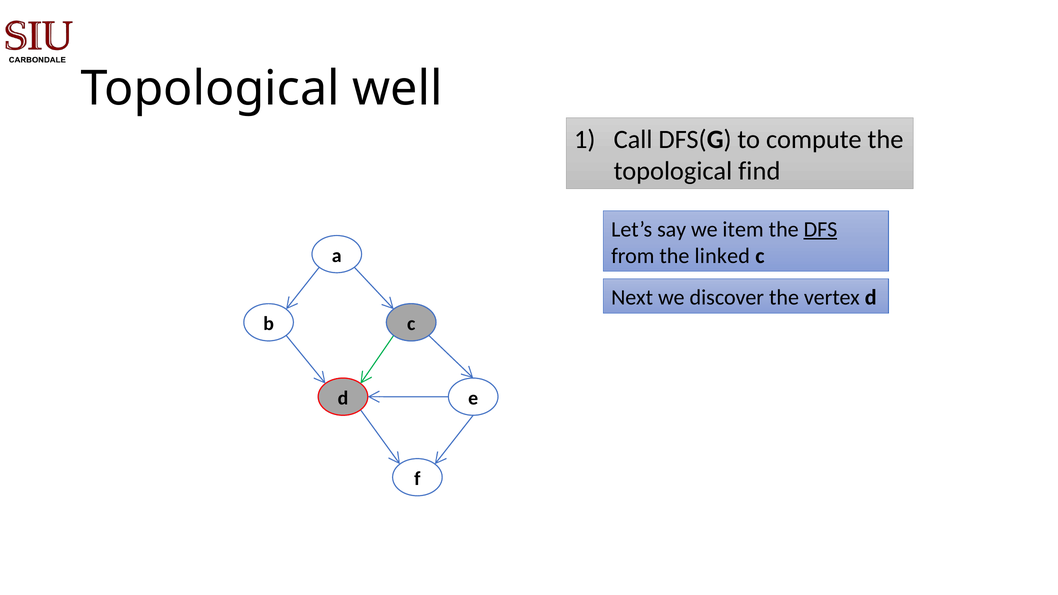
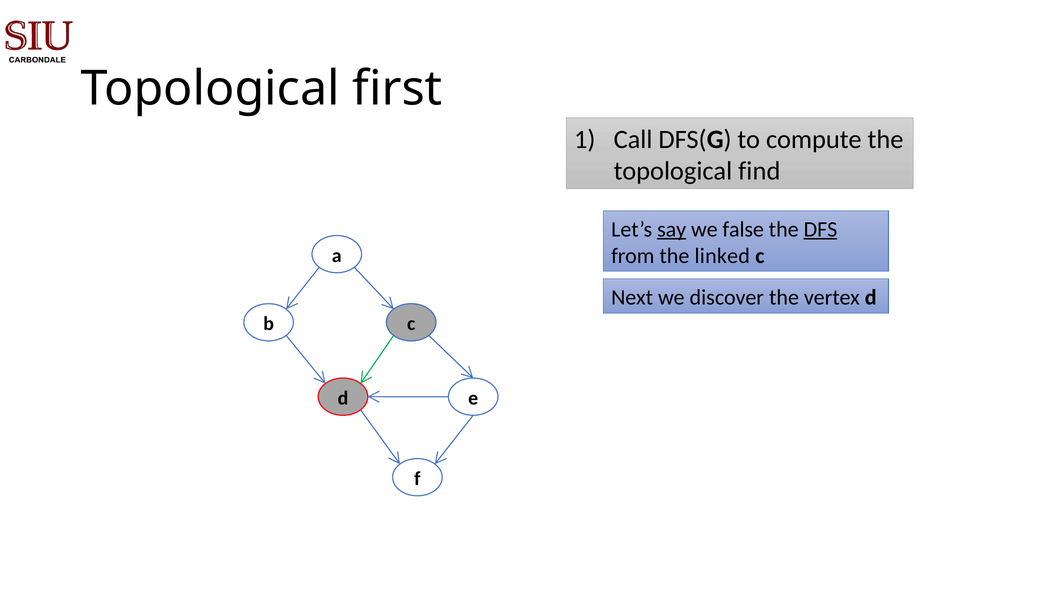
well: well -> first
say underline: none -> present
item: item -> false
